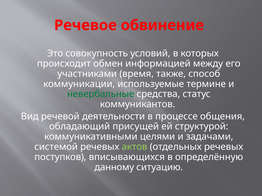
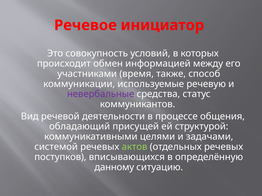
обвинение: обвинение -> инициатор
термине: термине -> речевую
невербальные colour: green -> purple
